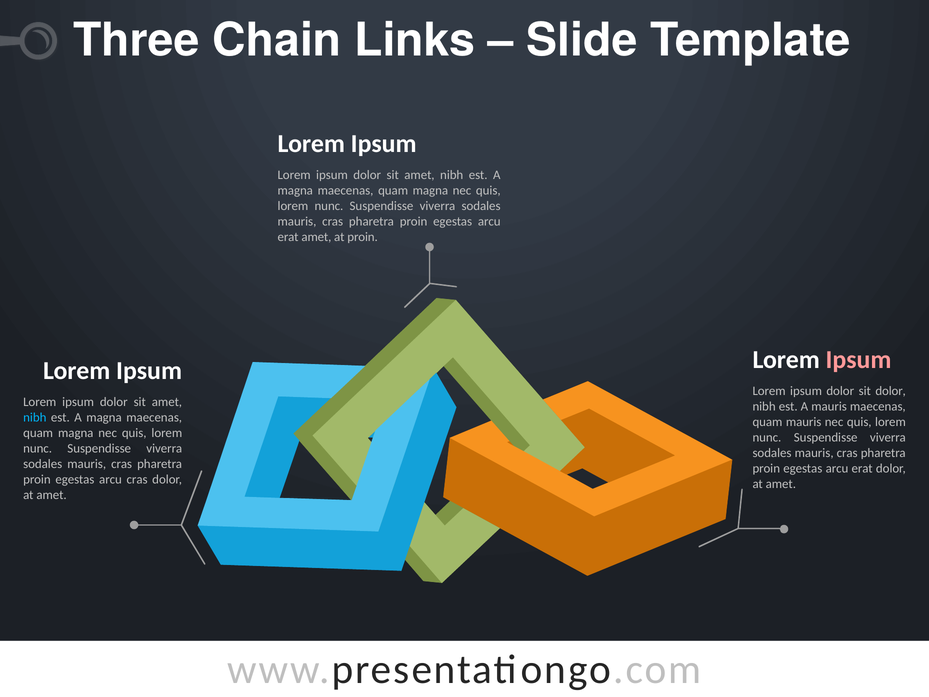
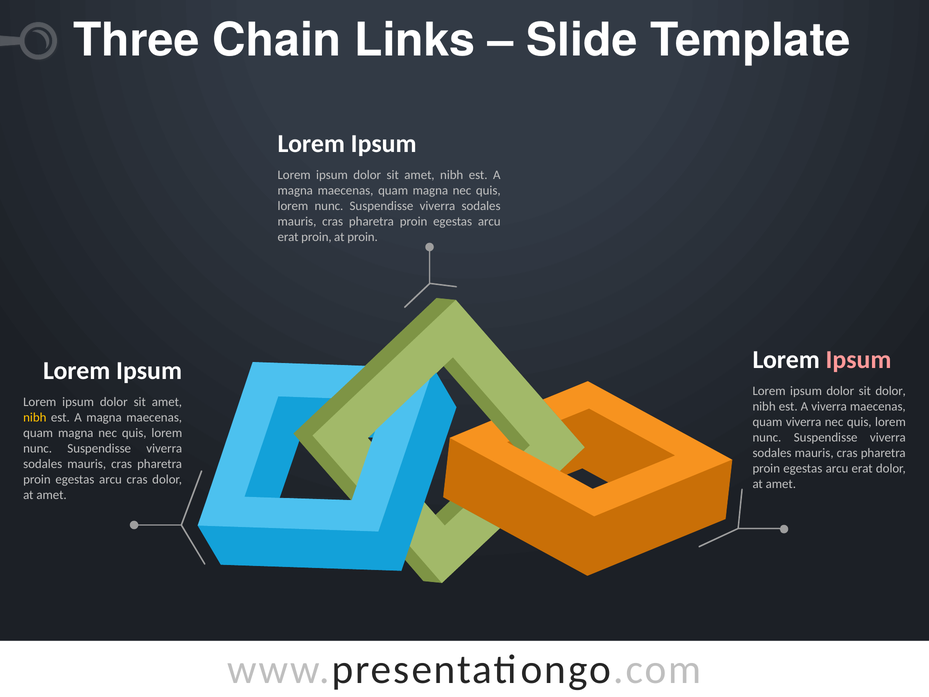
erat amet: amet -> proin
A mauris: mauris -> viverra
nibh at (35, 418) colour: light blue -> yellow
quam mauris: mauris -> viverra
